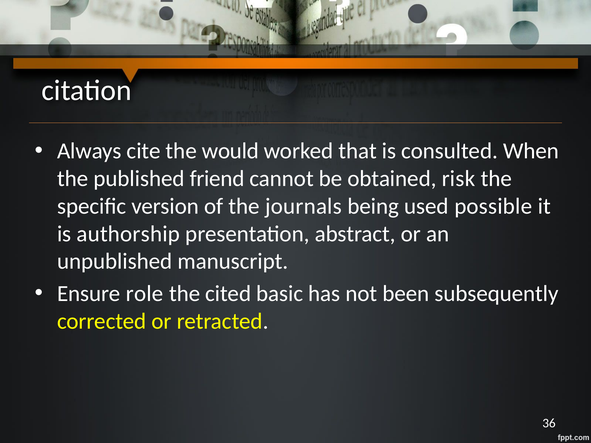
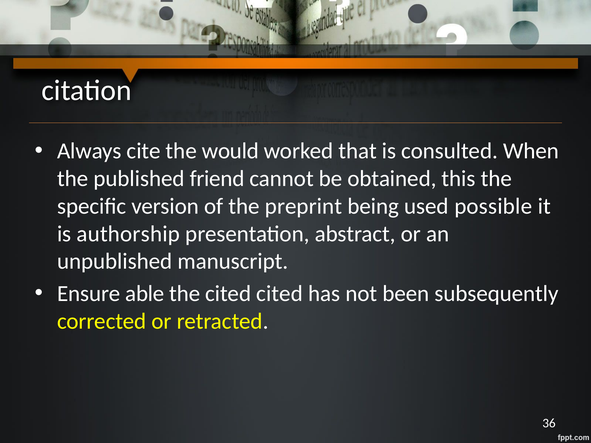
risk: risk -> this
journals: journals -> preprint
role: role -> able
cited basic: basic -> cited
